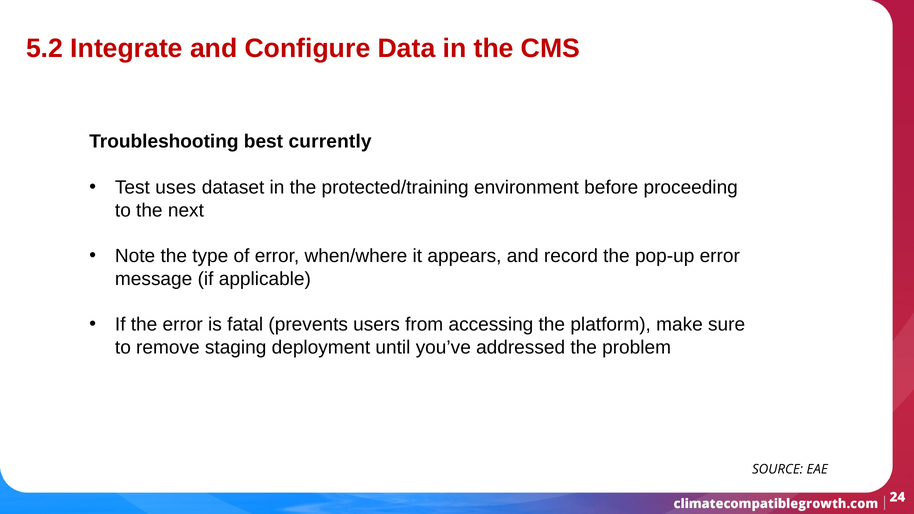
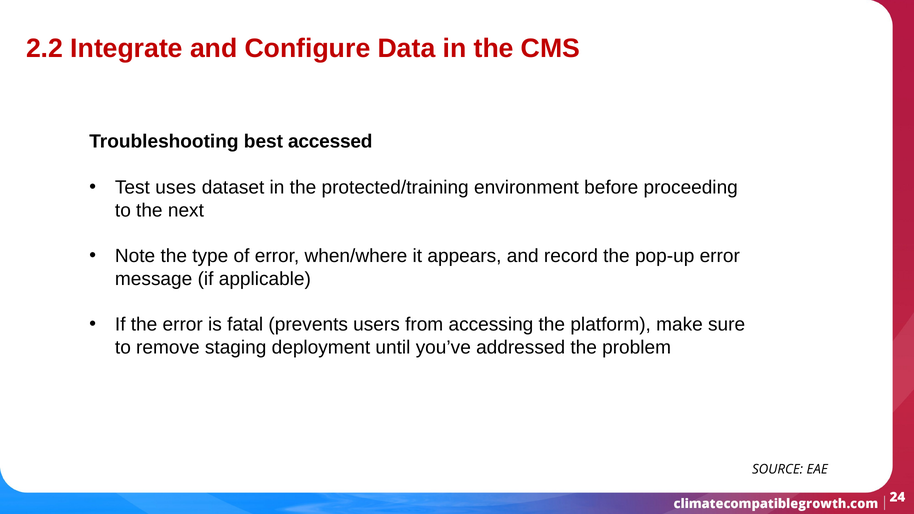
5.2: 5.2 -> 2.2
currently: currently -> accessed
